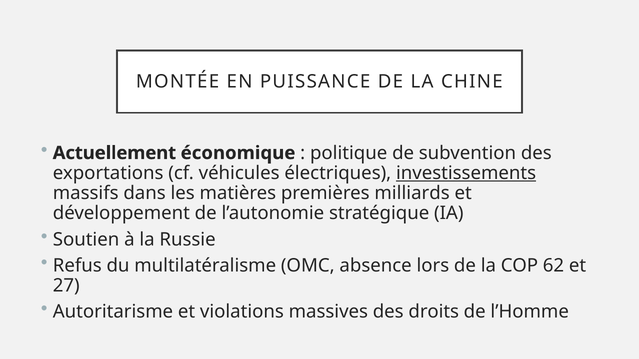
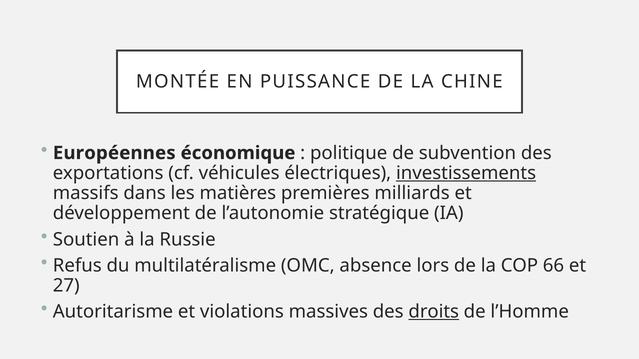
Actuellement: Actuellement -> Européennes
62: 62 -> 66
droits underline: none -> present
